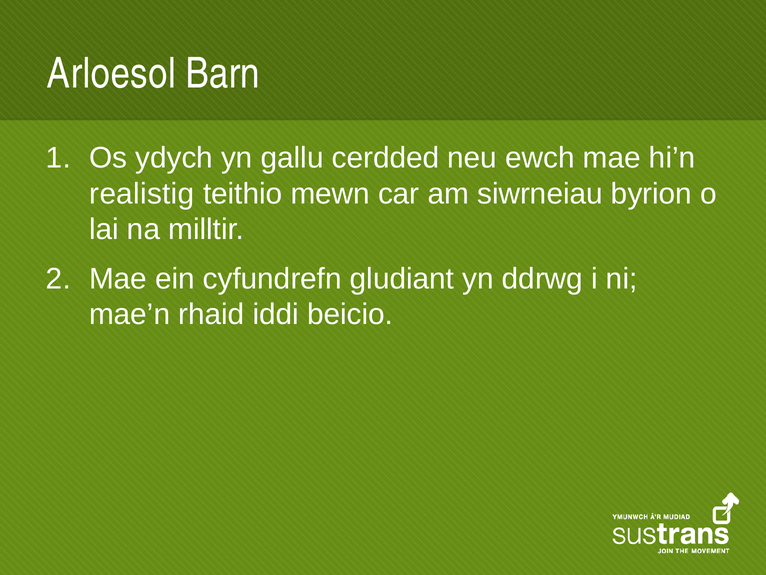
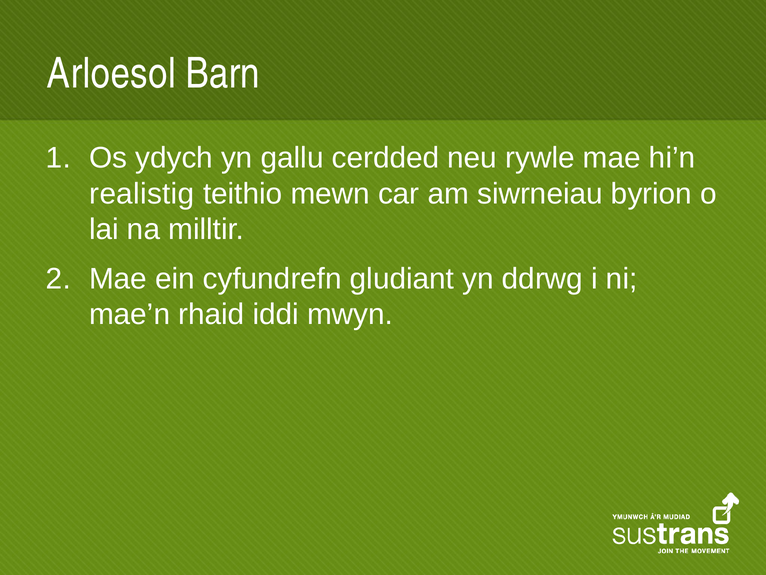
ewch: ewch -> rywle
beicio: beicio -> mwyn
